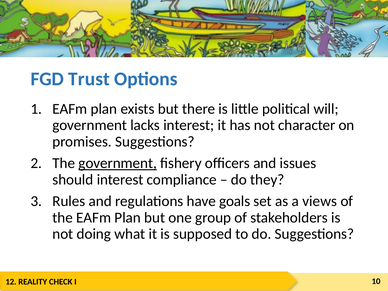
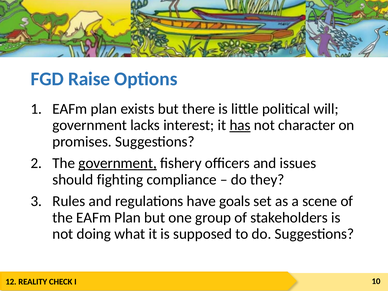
Trust: Trust -> Raise
has underline: none -> present
should interest: interest -> fighting
views: views -> scene
